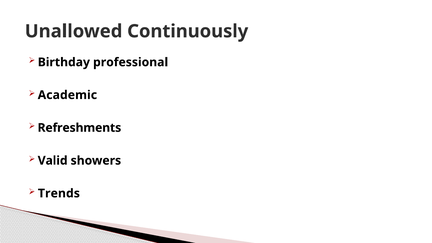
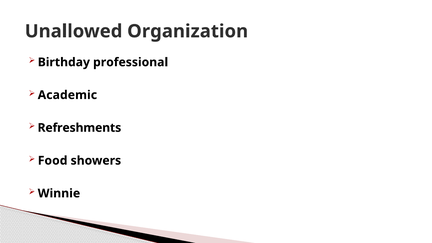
Continuously: Continuously -> Organization
Valid: Valid -> Food
Trends: Trends -> Winnie
